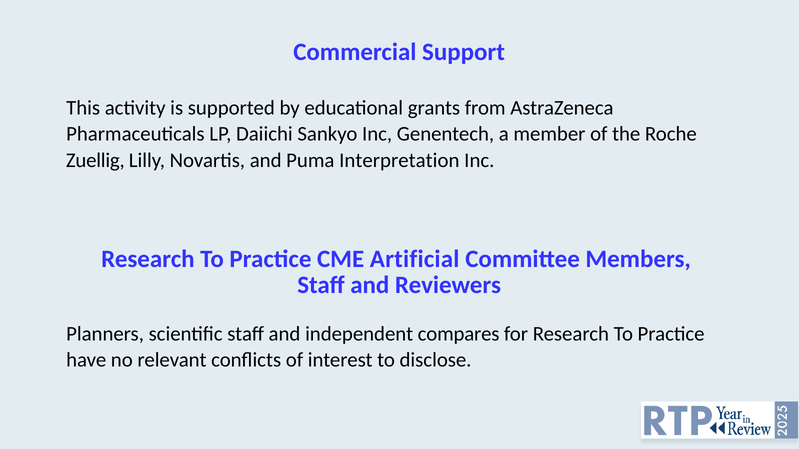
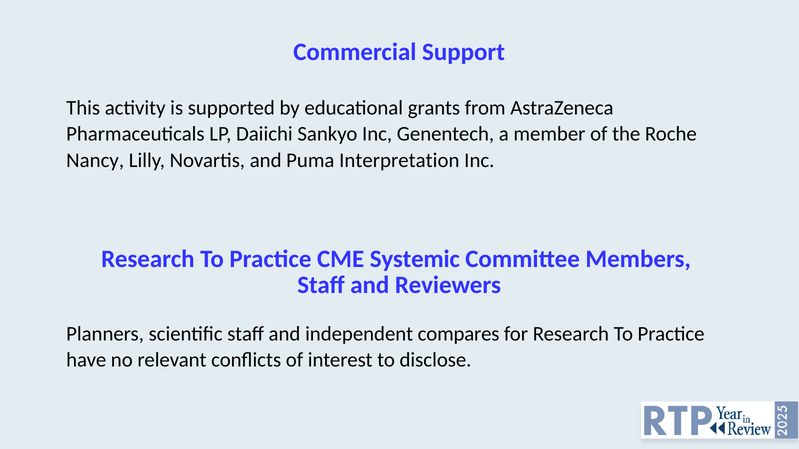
Zuellig: Zuellig -> Nancy
Artificial: Artificial -> Systemic
